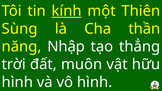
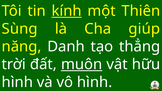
thần: thần -> giúp
Nhập: Nhập -> Danh
muôn underline: none -> present
